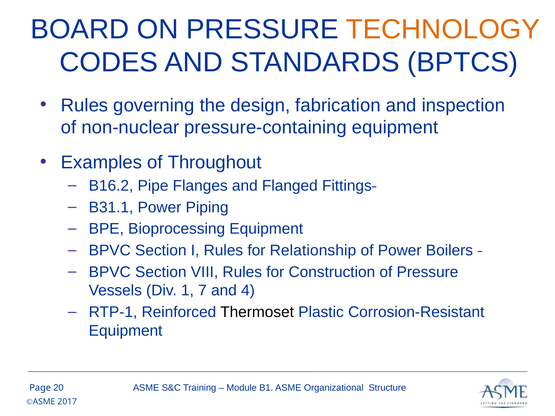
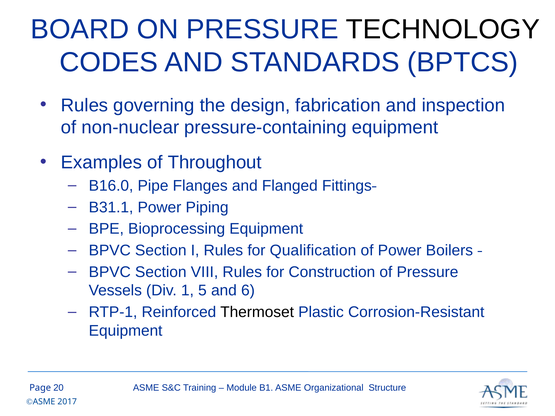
TECHNOLOGY colour: orange -> black
B16.2: B16.2 -> B16.0
Relationship: Relationship -> Qualification
7: 7 -> 5
4: 4 -> 6
